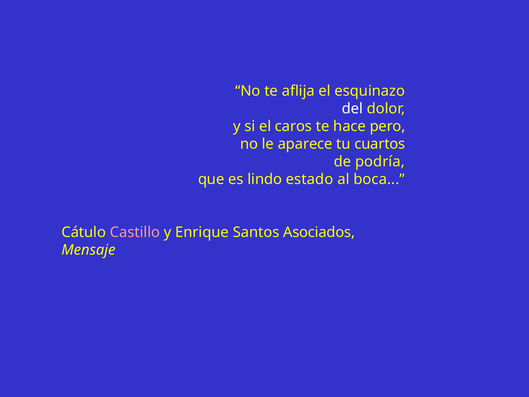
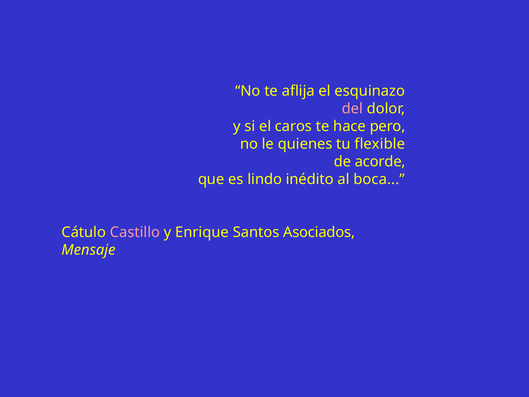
del colour: white -> pink
aparece: aparece -> quienes
cuartos: cuartos -> flexible
podría: podría -> acorde
estado: estado -> inédito
